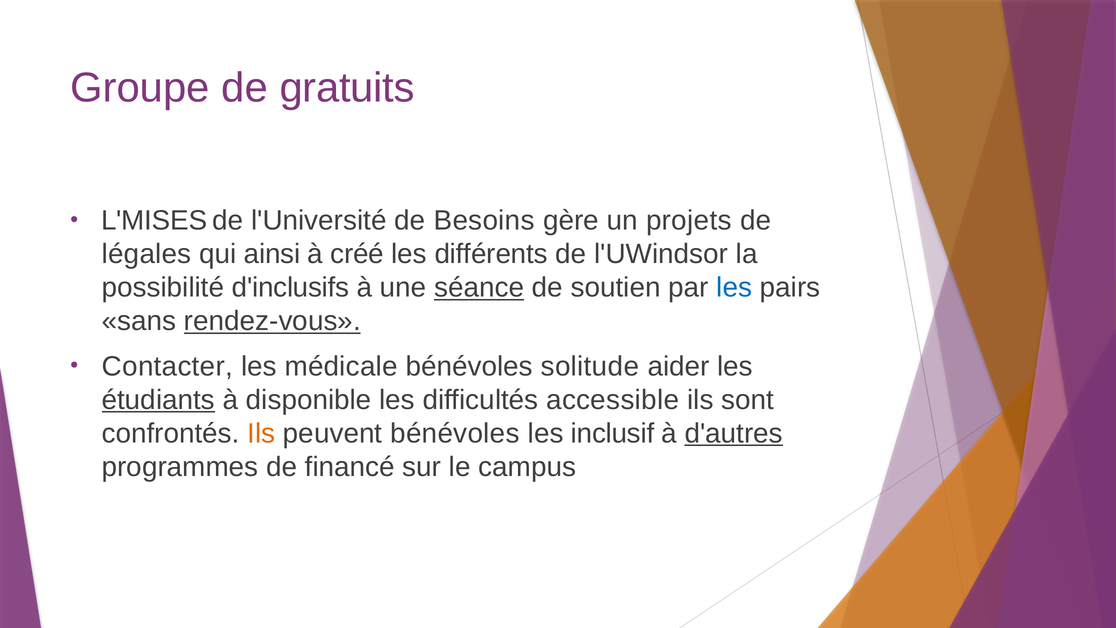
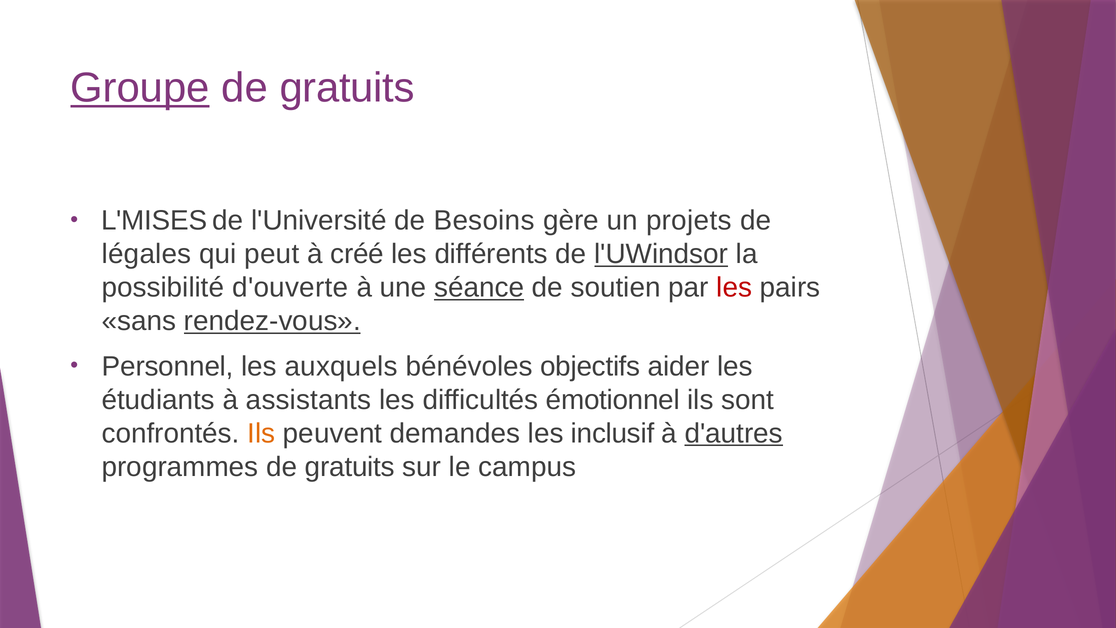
Groupe underline: none -> present
ainsi: ainsi -> peut
l'UWindsor underline: none -> present
d'inclusifs: d'inclusifs -> d'ouverte
les at (734, 288) colour: blue -> red
Contacter: Contacter -> Personnel
médicale: médicale -> auxquels
solitude: solitude -> objectifs
étudiants underline: present -> none
disponible: disponible -> assistants
accessible: accessible -> émotionnel
peuvent bénévoles: bénévoles -> demandes
programmes de financé: financé -> gratuits
